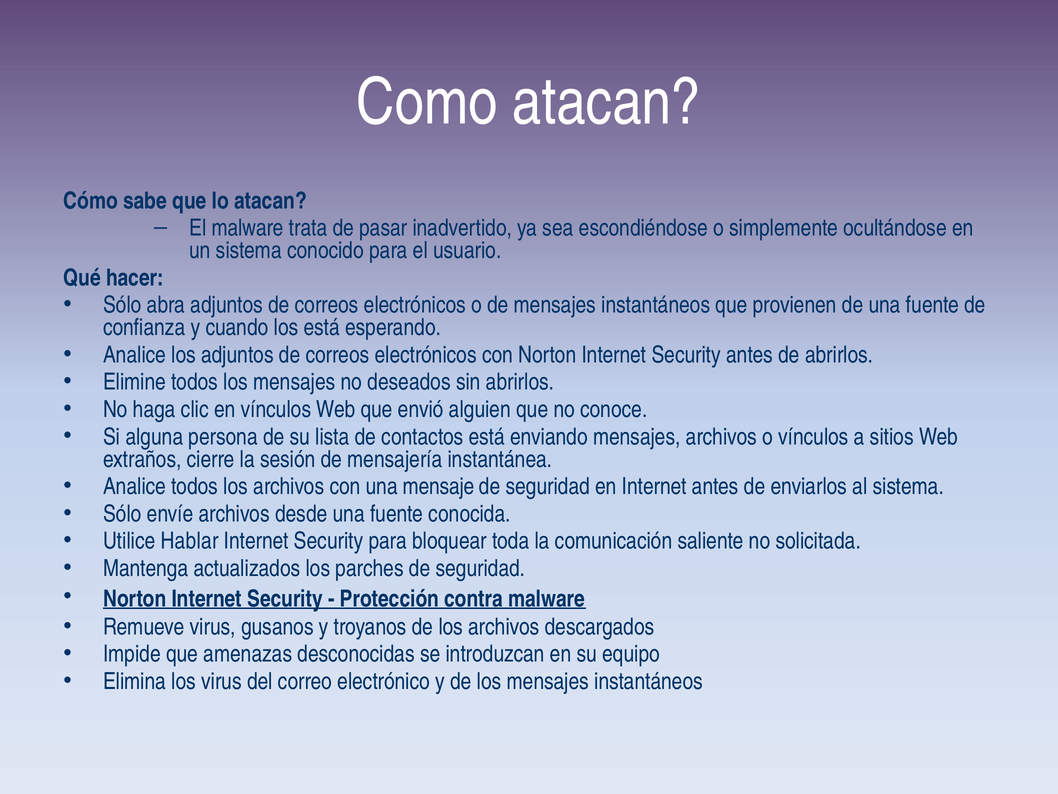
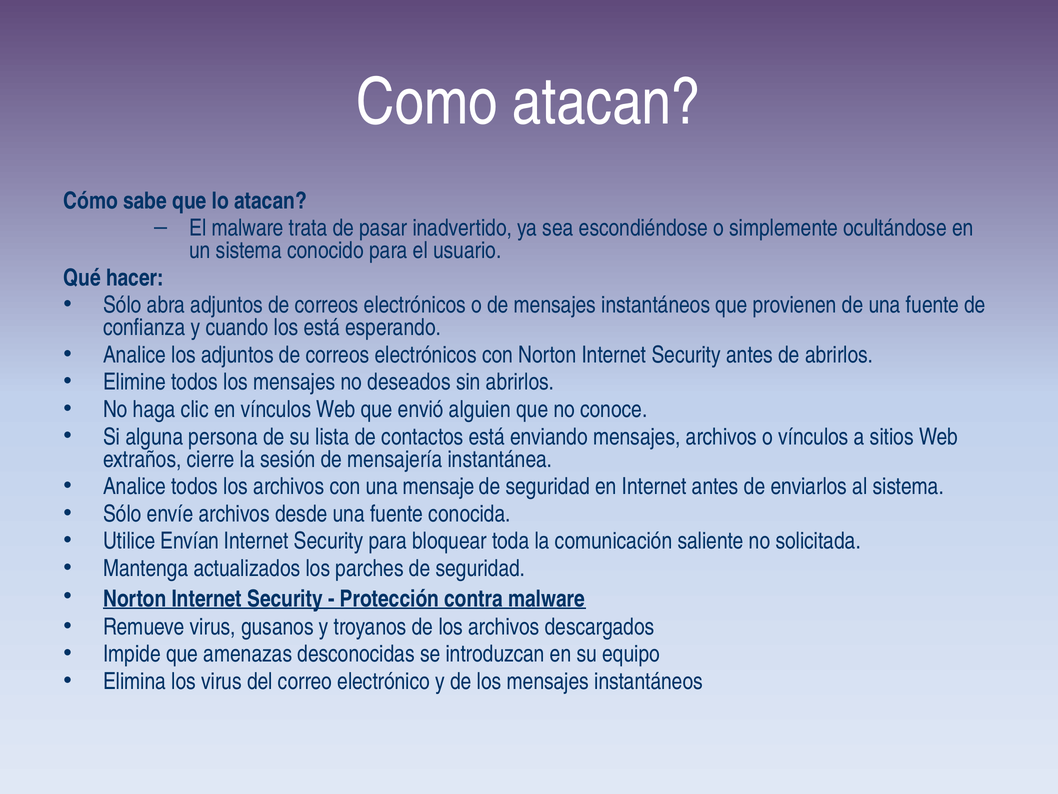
Hablar: Hablar -> Envían
